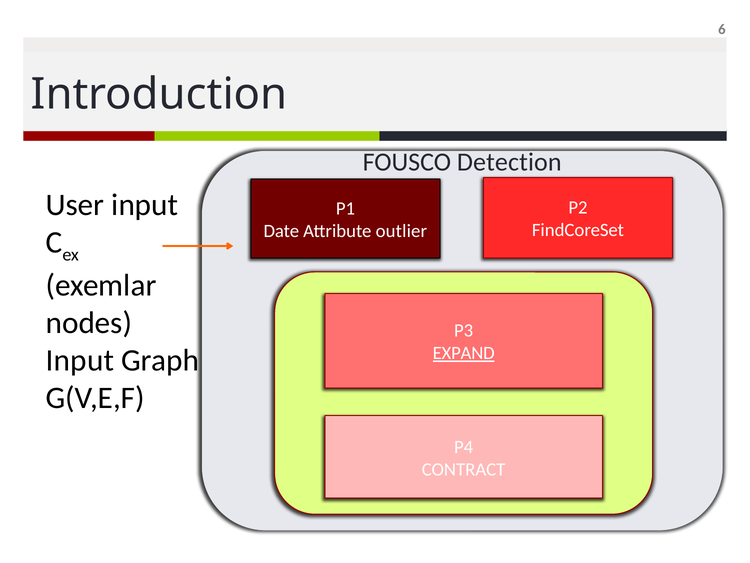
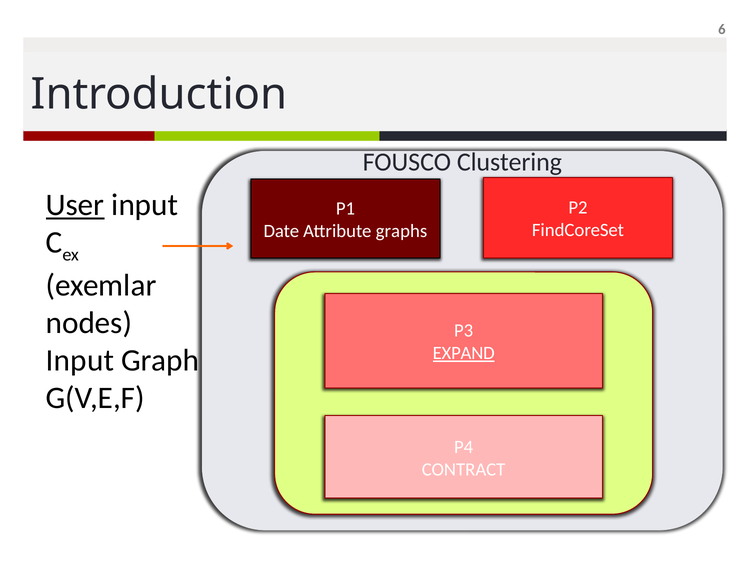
Detection: Detection -> Clustering
User underline: none -> present
outlier: outlier -> graphs
